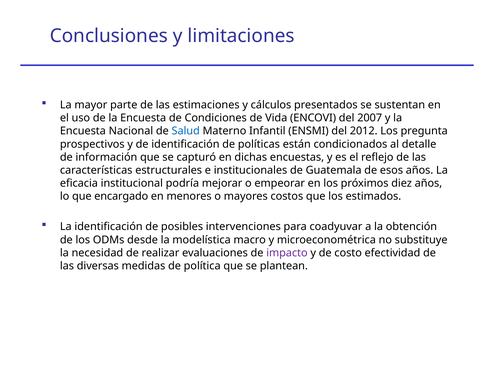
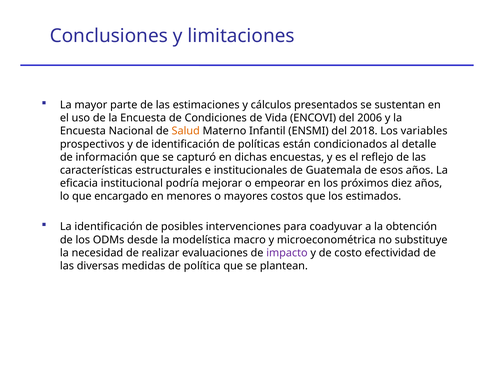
2007: 2007 -> 2006
Salud colour: blue -> orange
2012: 2012 -> 2018
pregunta: pregunta -> variables
